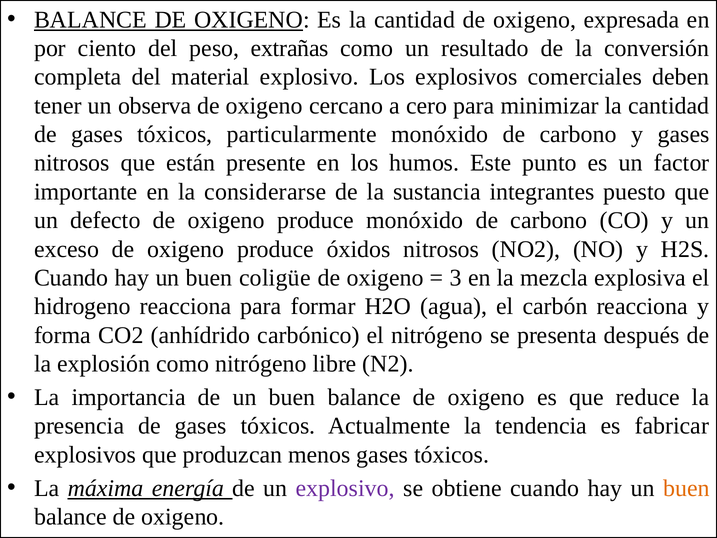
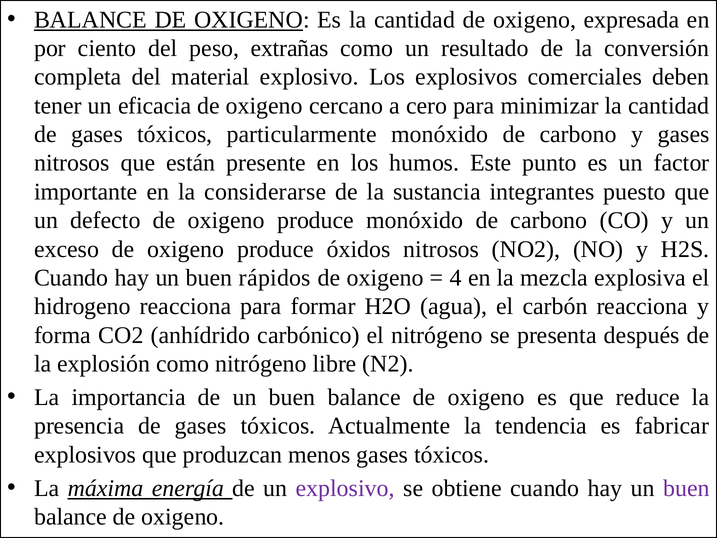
observa: observa -> eficacia
coligüe: coligüe -> rápidos
3: 3 -> 4
buen at (686, 488) colour: orange -> purple
